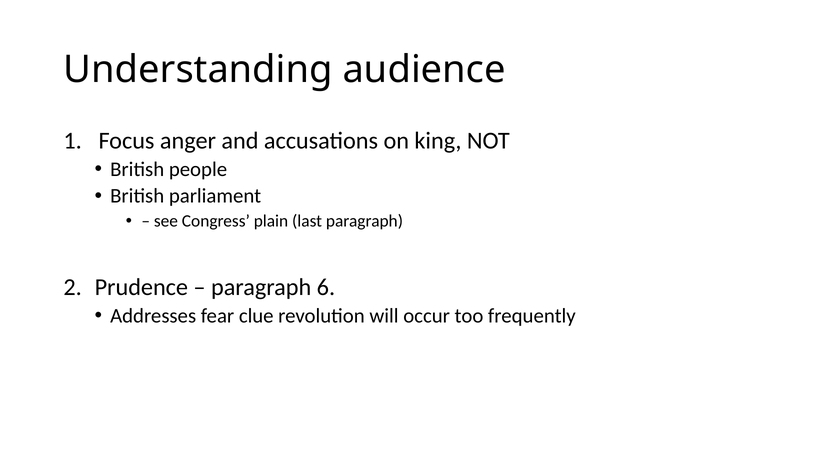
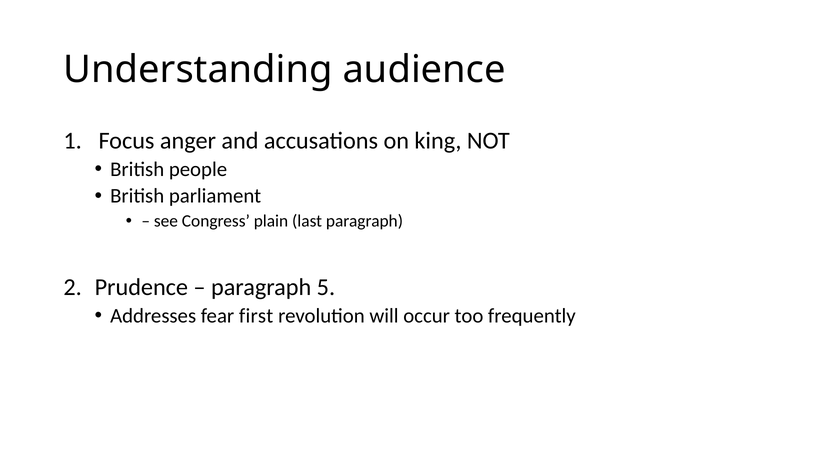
6: 6 -> 5
clue: clue -> first
